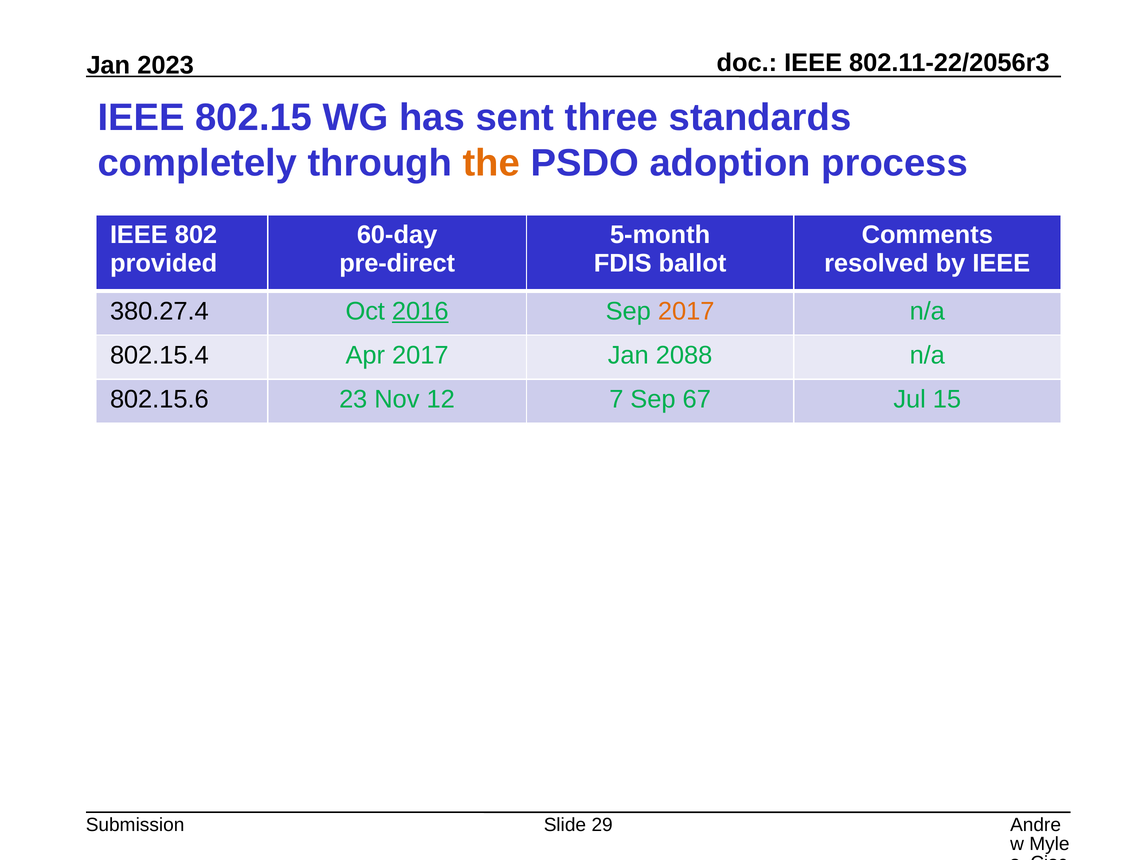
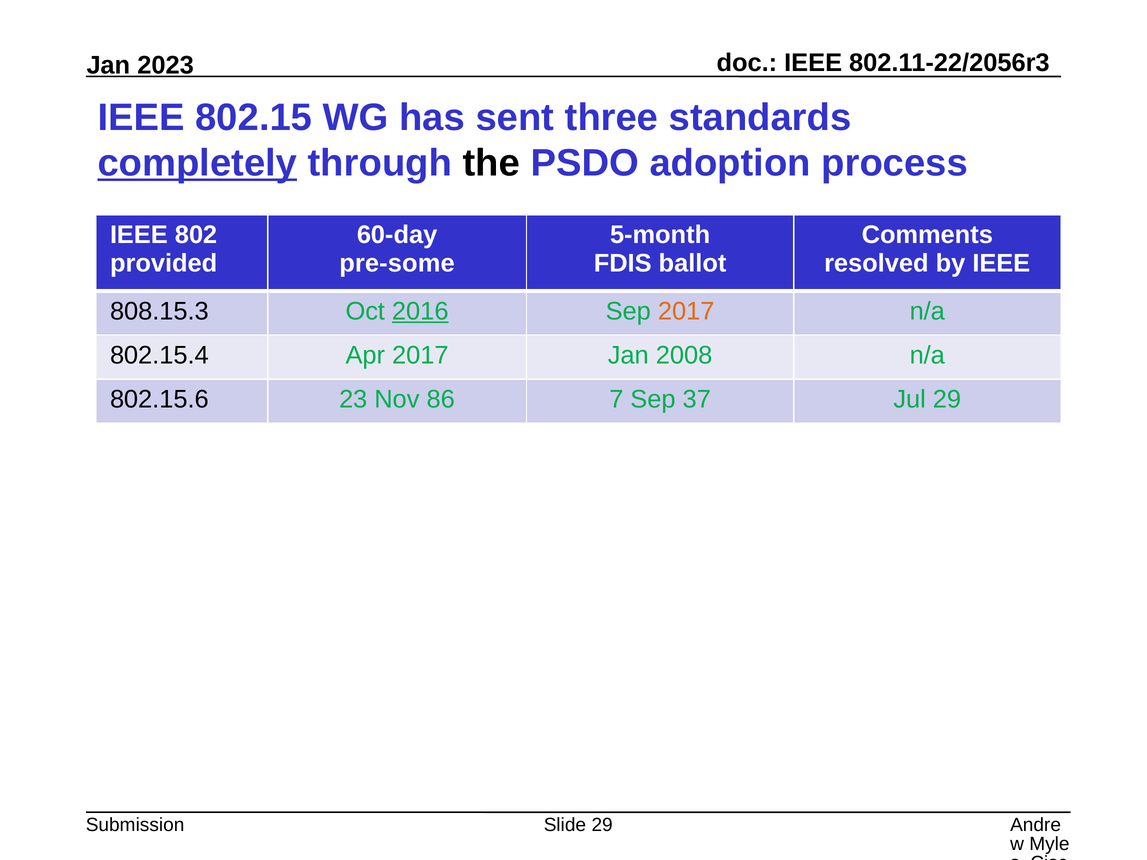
completely underline: none -> present
the colour: orange -> black
pre-direct: pre-direct -> pre-some
380.27.4: 380.27.4 -> 808.15.3
2088: 2088 -> 2008
12: 12 -> 86
67: 67 -> 37
Jul 15: 15 -> 29
